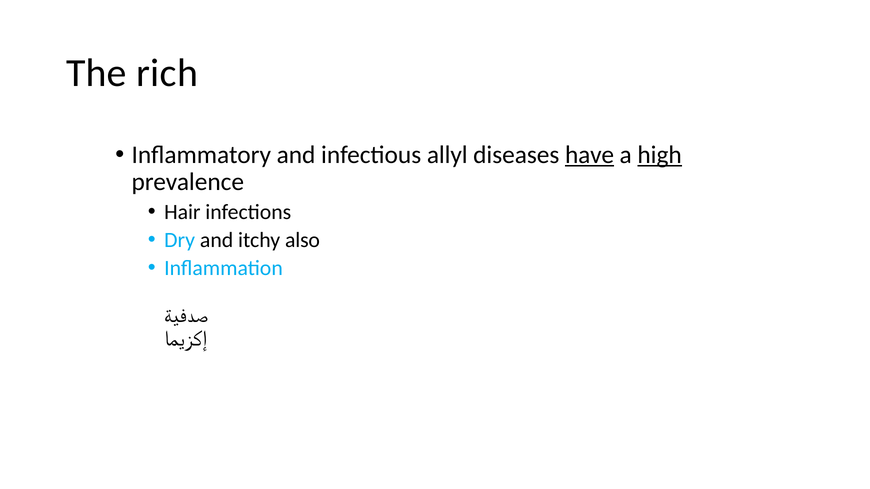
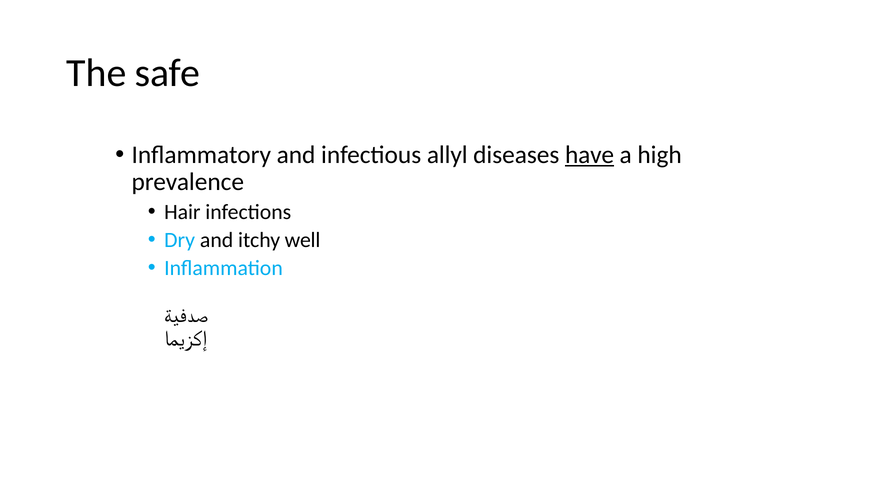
rich: rich -> safe
high underline: present -> none
also: also -> well
